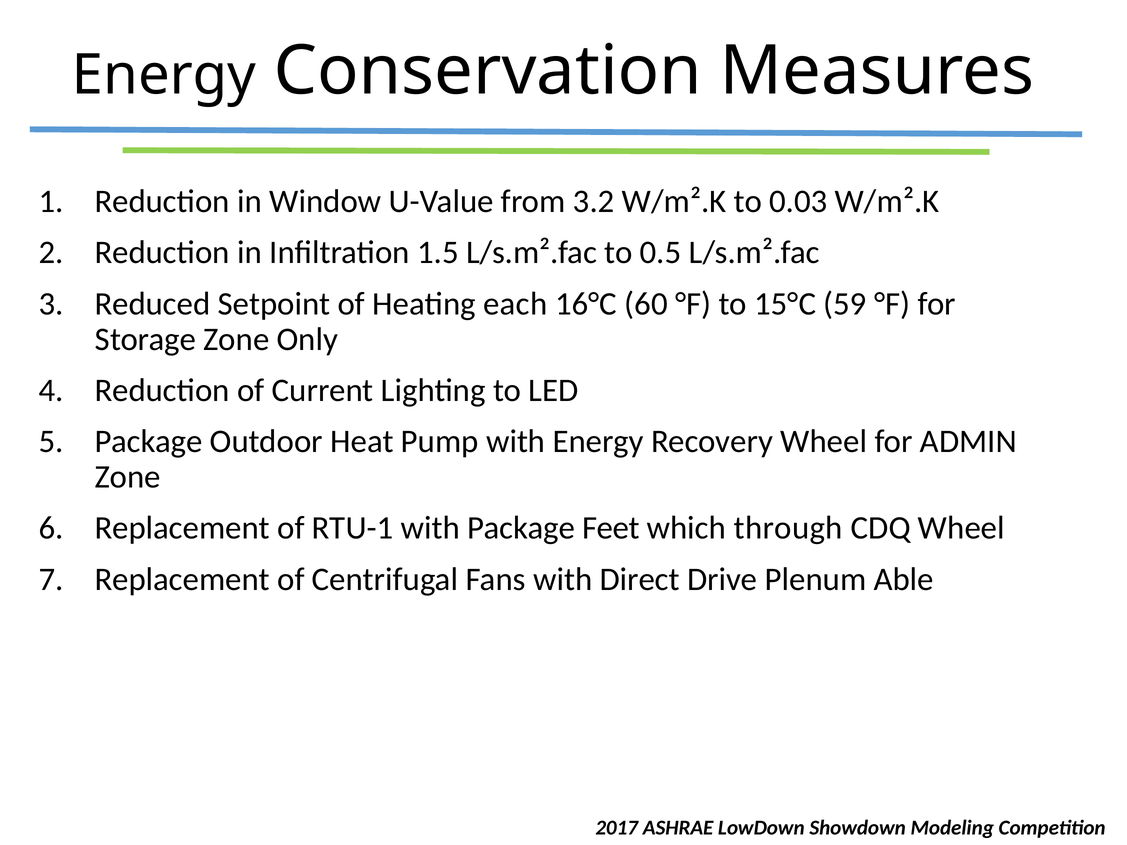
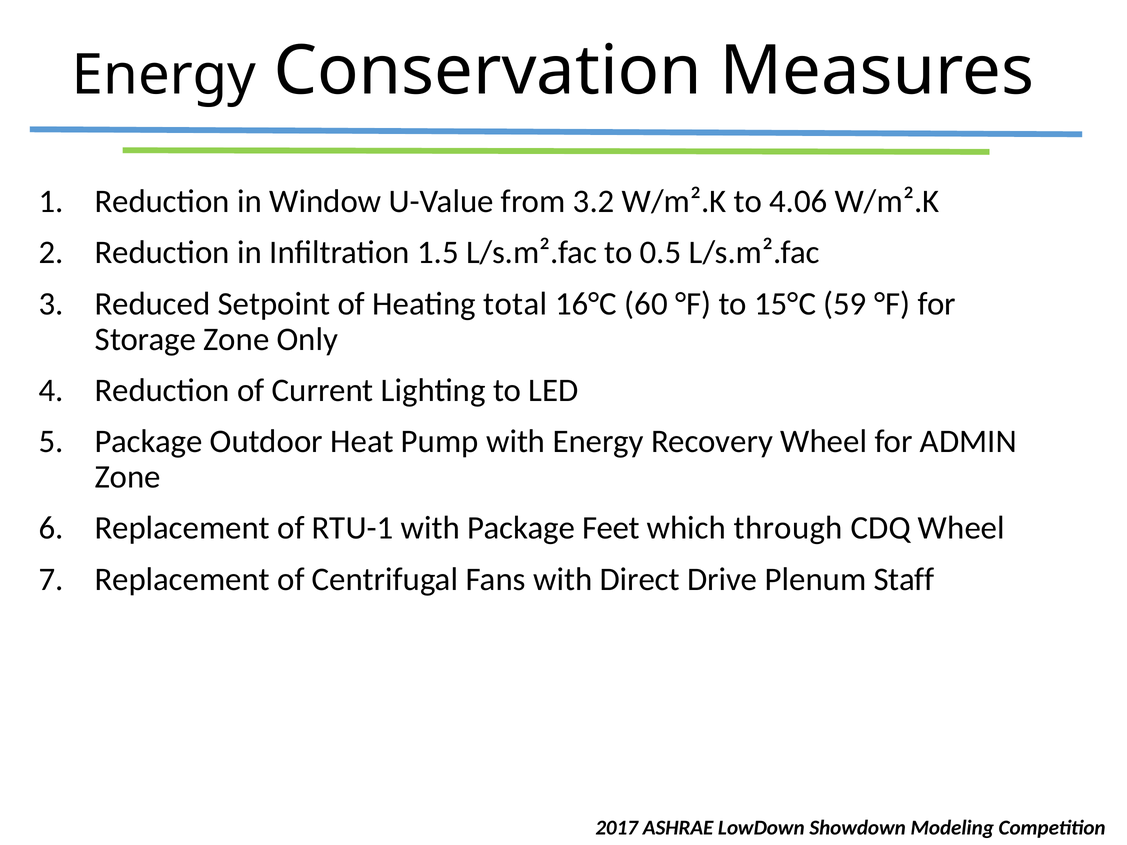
0.03: 0.03 -> 4.06
each: each -> total
Able: Able -> Staff
